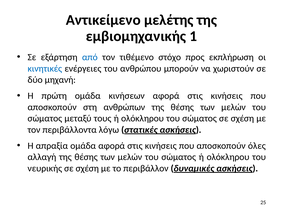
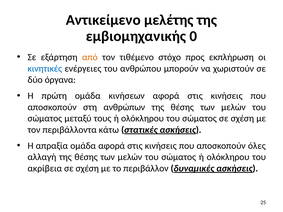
1: 1 -> 0
από colour: blue -> orange
μηχανή: μηχανή -> όργανα
λόγω: λόγω -> κάτω
νευρικής: νευρικής -> ακρίβεια
